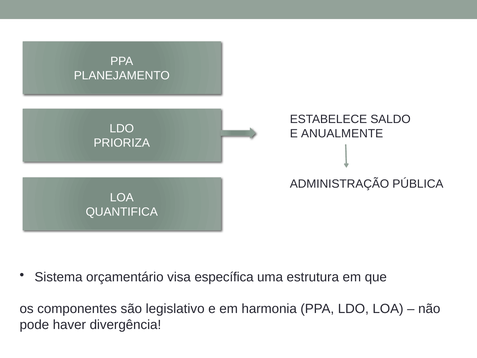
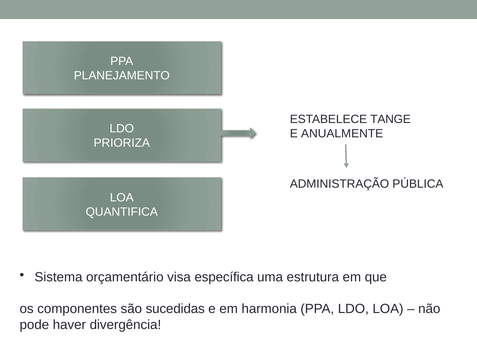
SALDO: SALDO -> TANGE
legislativo: legislativo -> sucedidas
